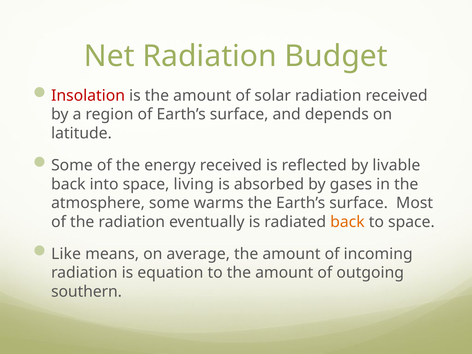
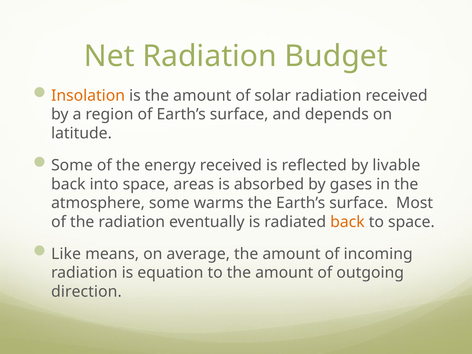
Insolation colour: red -> orange
living: living -> areas
southern: southern -> direction
